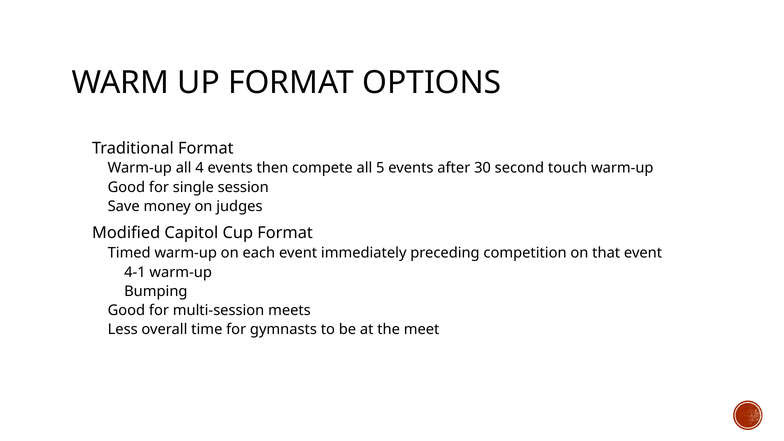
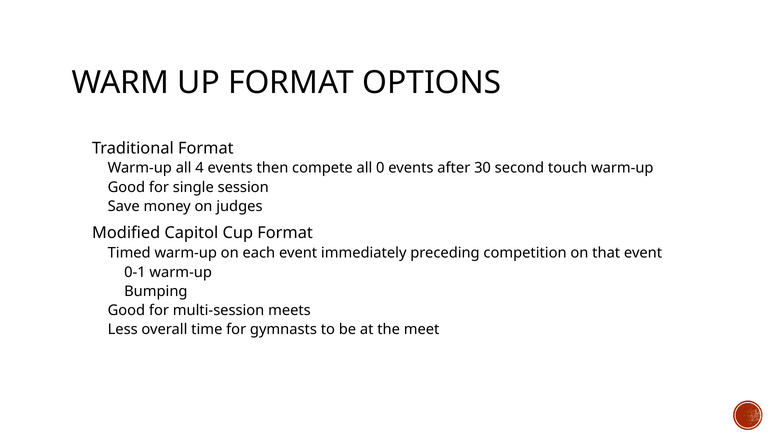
5: 5 -> 0
4-1: 4-1 -> 0-1
